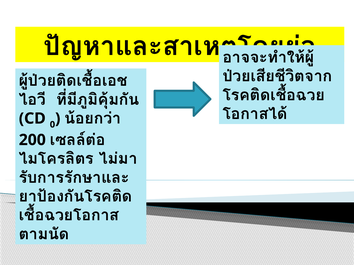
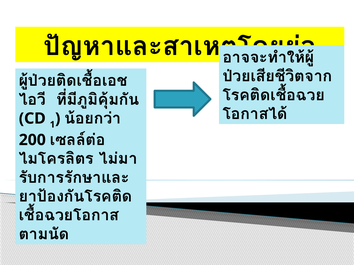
0: 0 -> 1
